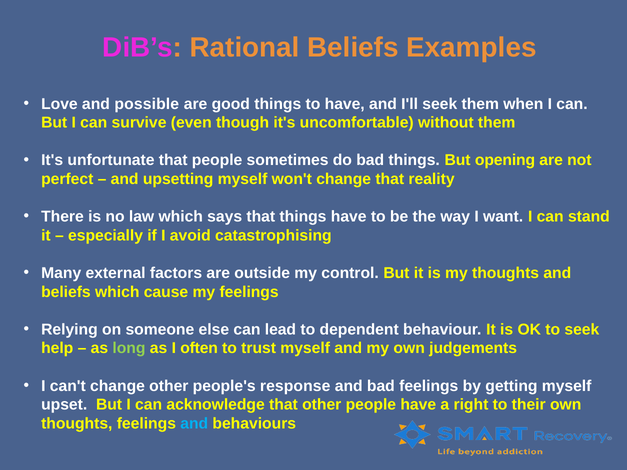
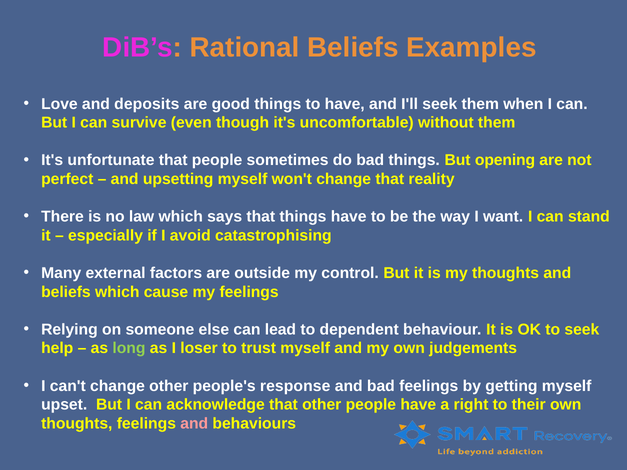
possible: possible -> deposits
often: often -> loser
and at (194, 424) colour: light blue -> pink
